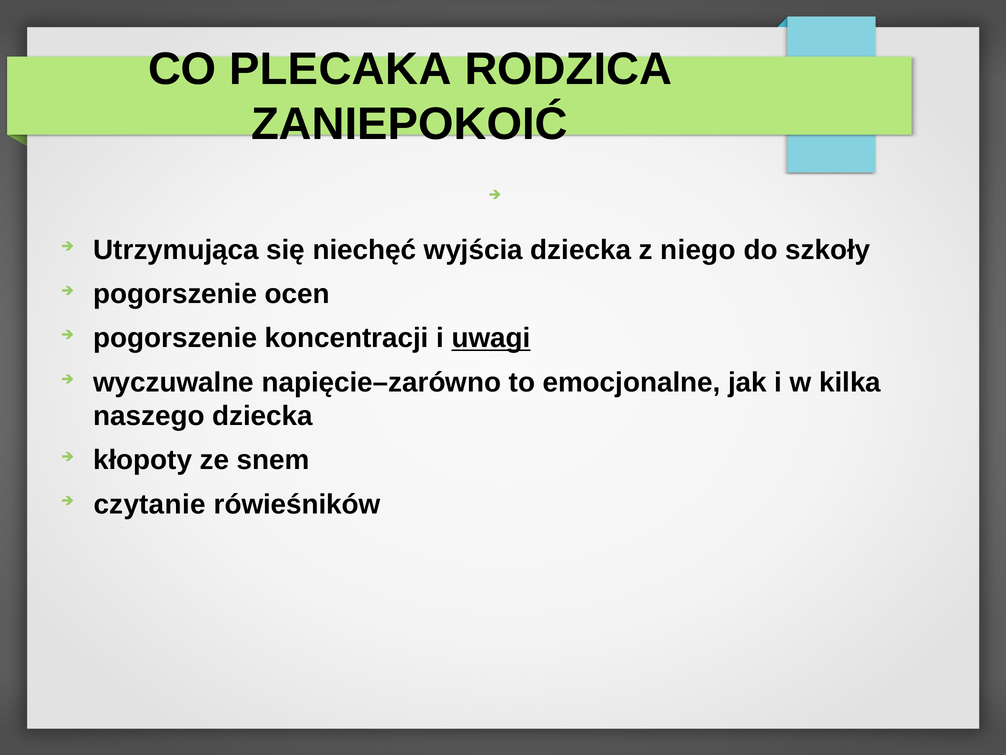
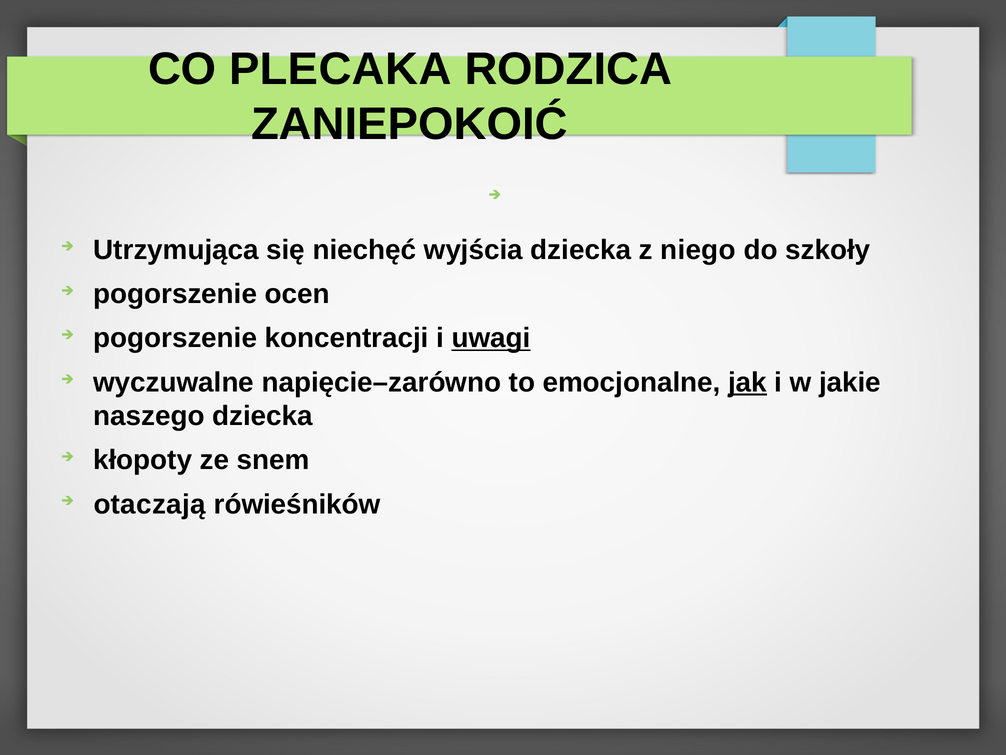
jak underline: none -> present
kilka: kilka -> jakie
czytanie: czytanie -> otaczają
